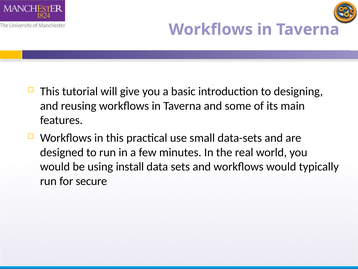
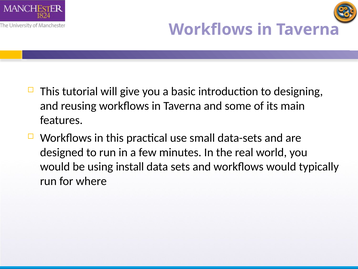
secure: secure -> where
